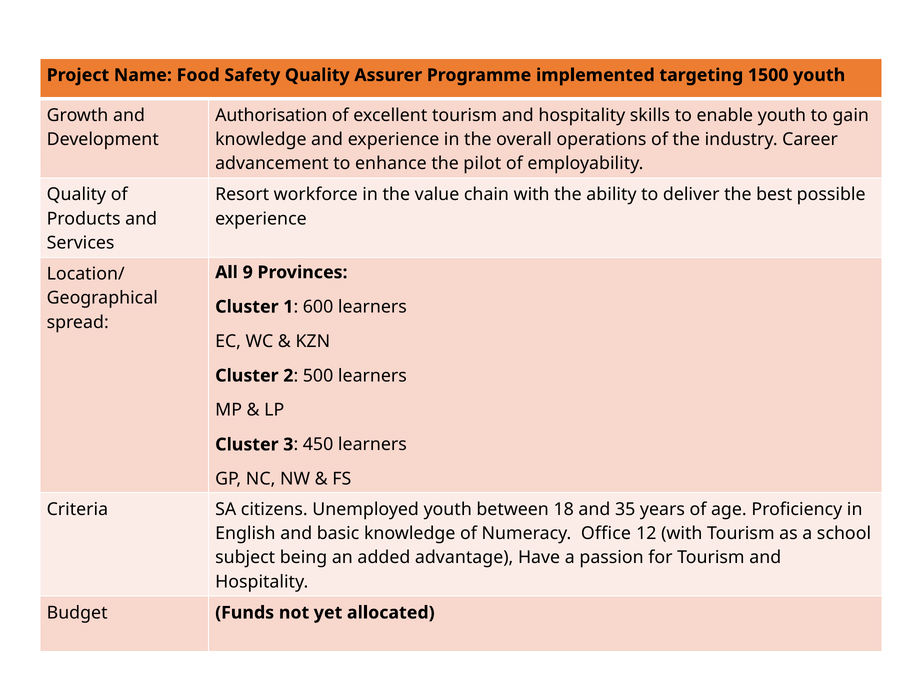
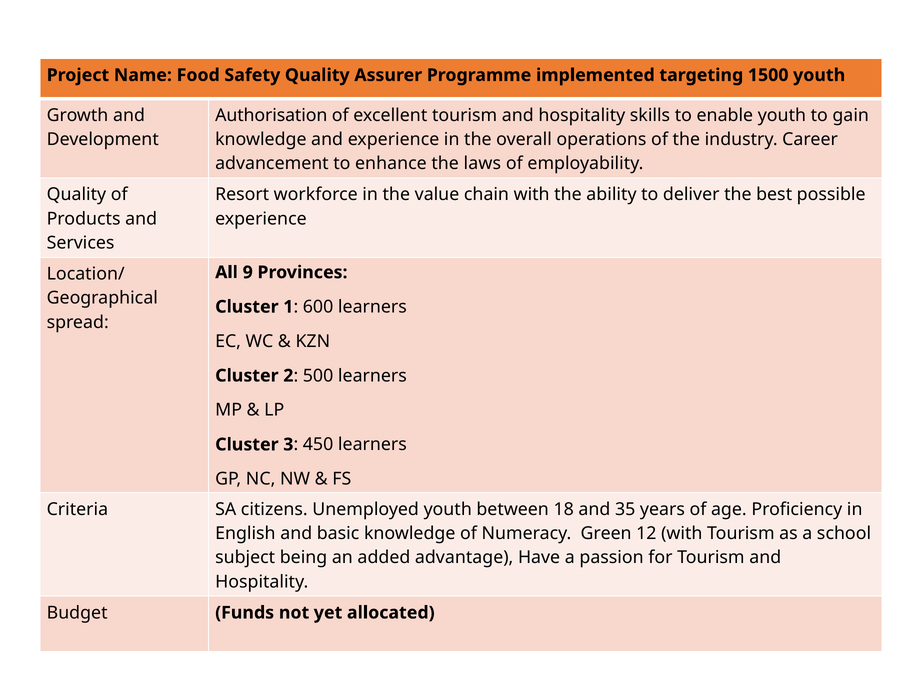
pilot: pilot -> laws
Office: Office -> Green
